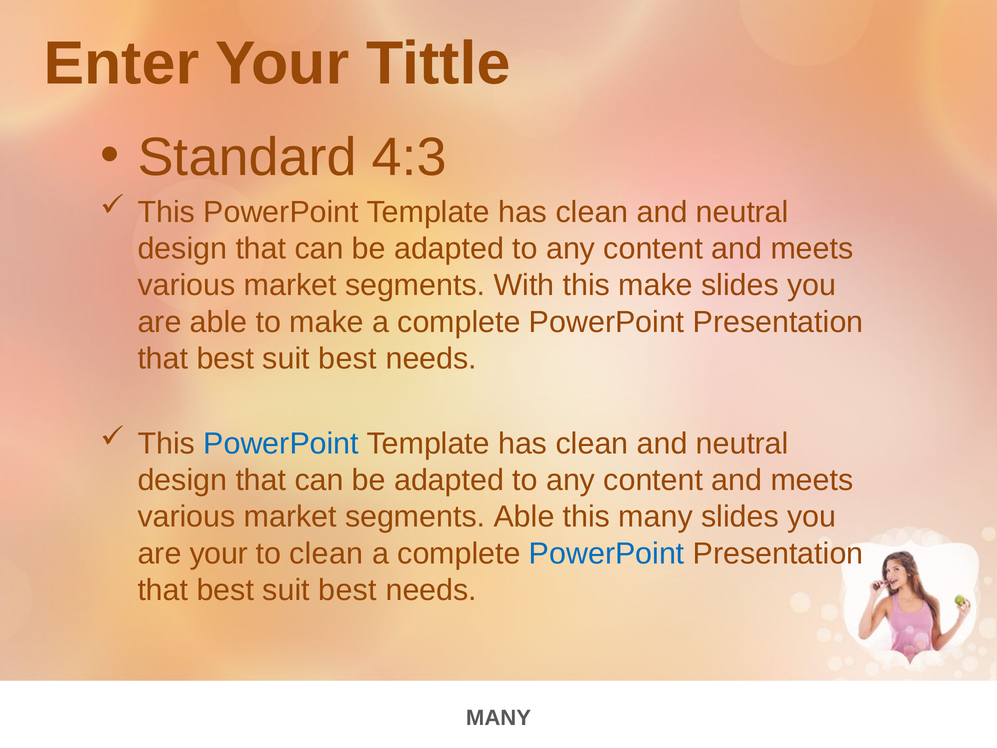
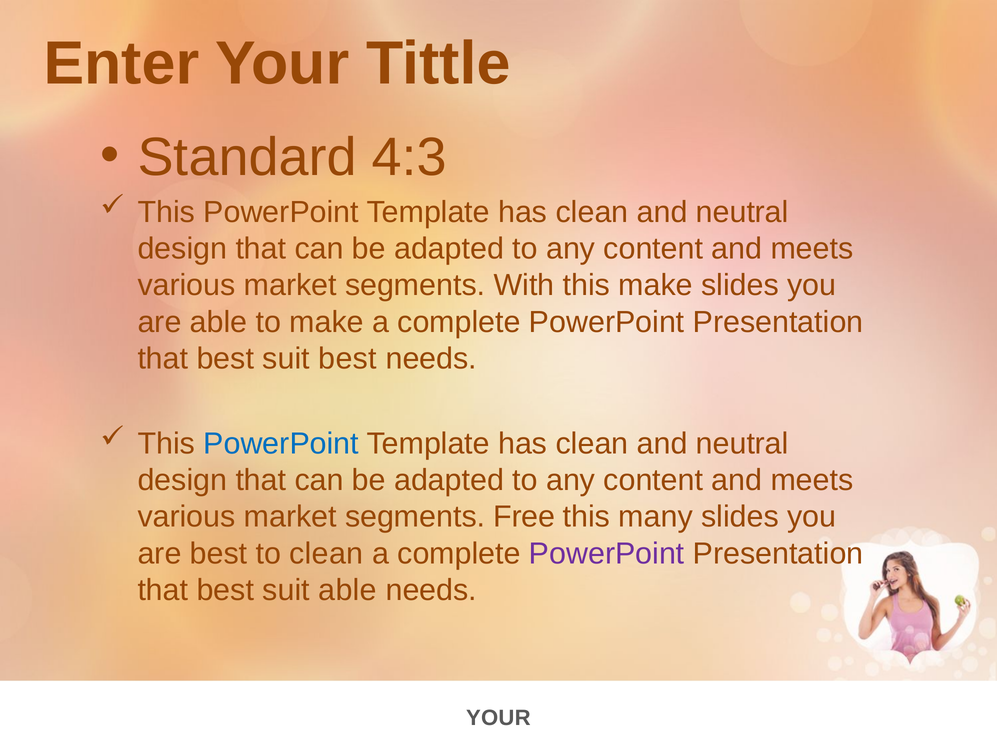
segments Able: Able -> Free
are your: your -> best
PowerPoint at (607, 553) colour: blue -> purple
best at (348, 590): best -> able
MANY at (499, 718): MANY -> YOUR
